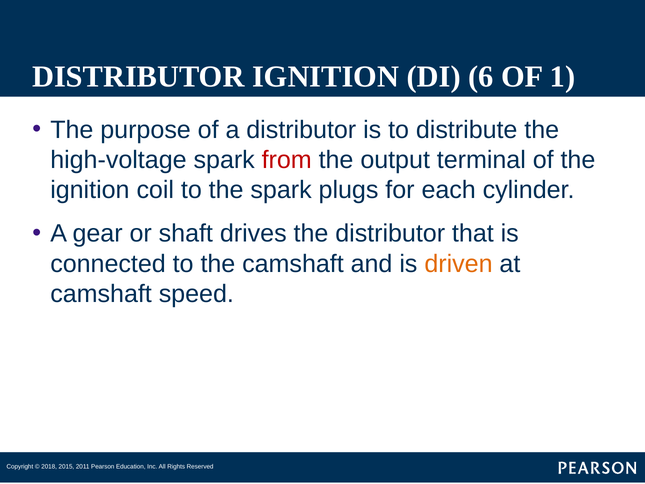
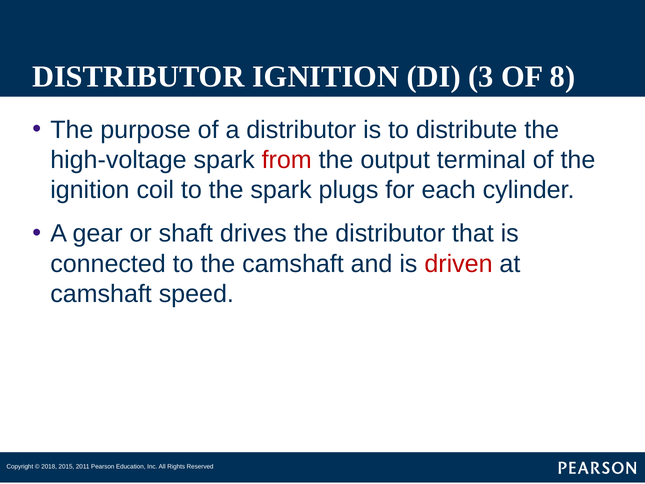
6: 6 -> 3
1: 1 -> 8
driven colour: orange -> red
